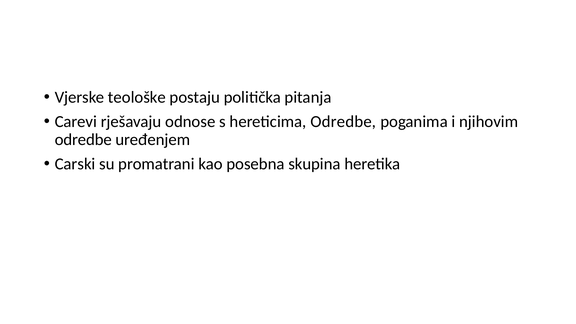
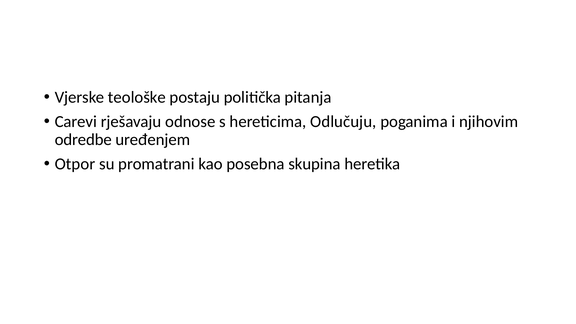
hereticima Odredbe: Odredbe -> Odlučuju
Carski: Carski -> Otpor
